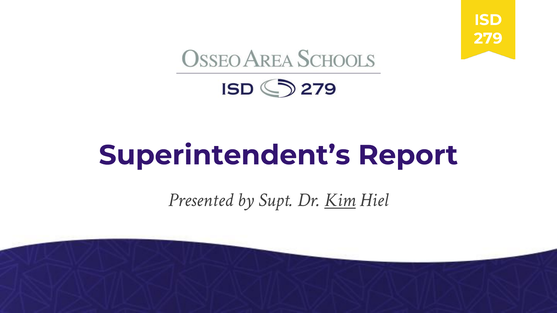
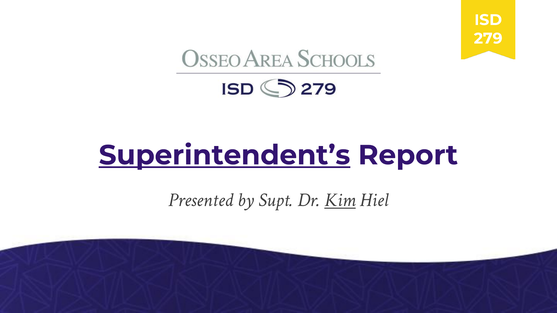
Superintendent’s underline: none -> present
